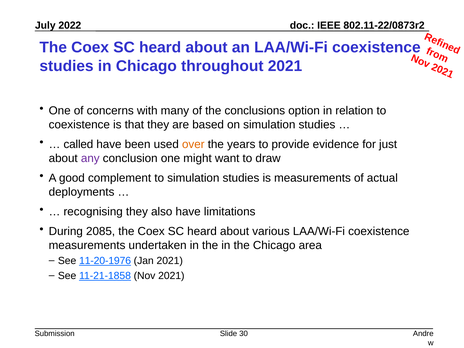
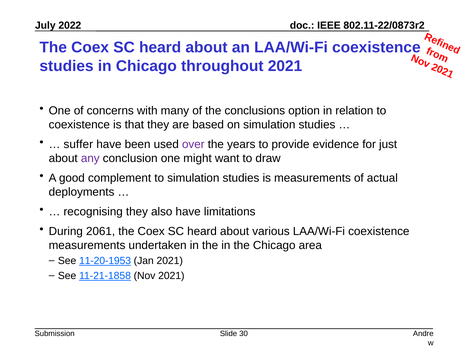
called: called -> suffer
over colour: orange -> purple
2085: 2085 -> 2061
11-20-1976: 11-20-1976 -> 11-20-1953
